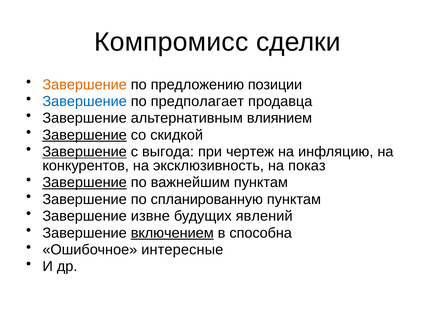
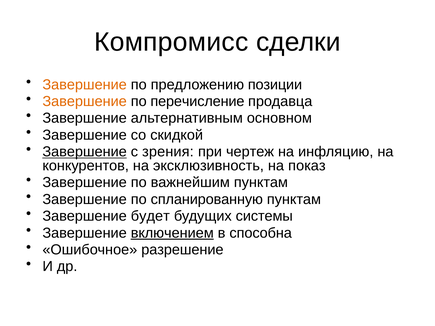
Завершение at (85, 101) colour: blue -> orange
предполагает: предполагает -> перечисление
влиянием: влиянием -> основном
Завершение at (85, 135) underline: present -> none
выгода: выгода -> зрения
Завершение at (85, 183) underline: present -> none
извне: извне -> будет
явлений: явлений -> системы
интересные: интересные -> разрешение
